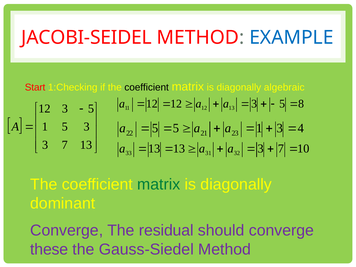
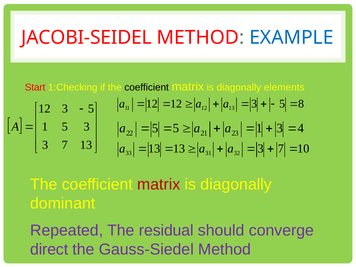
algebraic: algebraic -> elements
matrix at (159, 184) colour: green -> red
Converge at (67, 230): Converge -> Repeated
these: these -> direct
